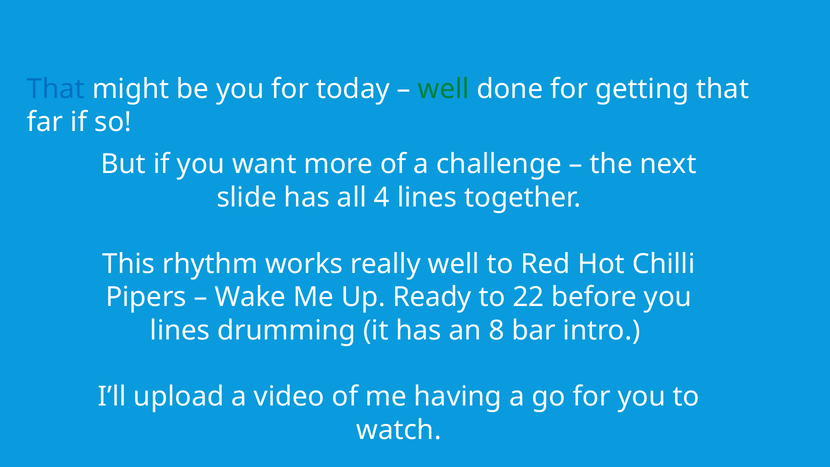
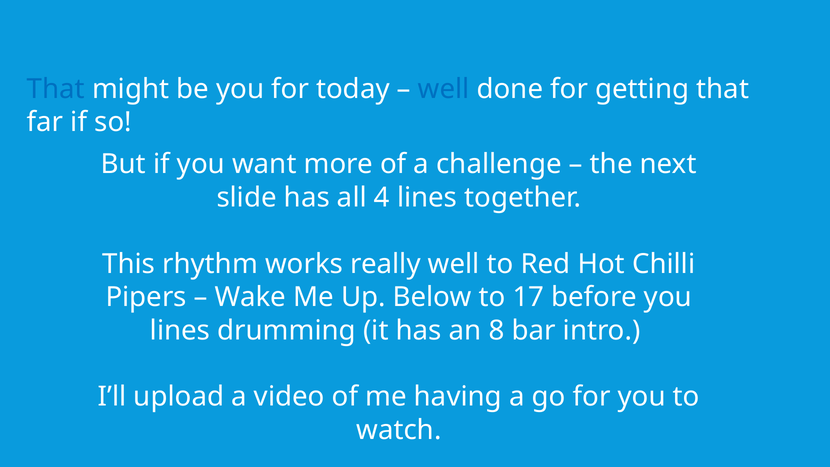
well at (444, 89) colour: green -> blue
Ready: Ready -> Below
22: 22 -> 17
